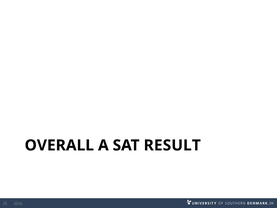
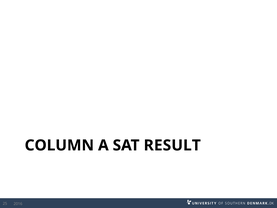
OVERALL: OVERALL -> COLUMN
